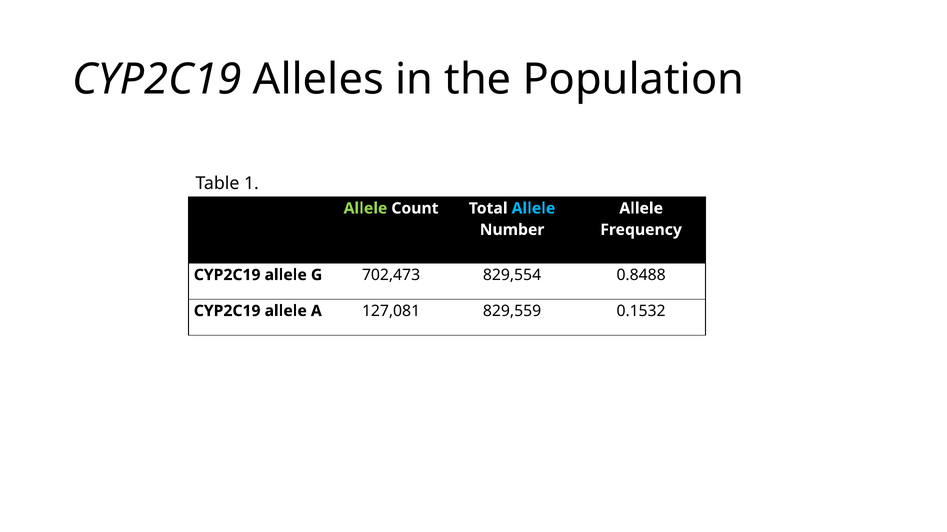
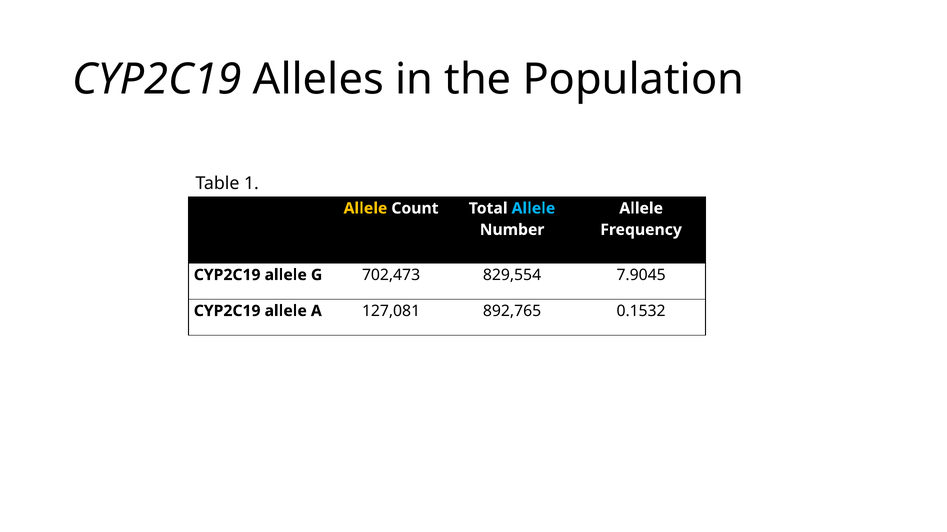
Allele at (365, 209) colour: light green -> yellow
0.8488: 0.8488 -> 7.9045
829,559: 829,559 -> 892,765
